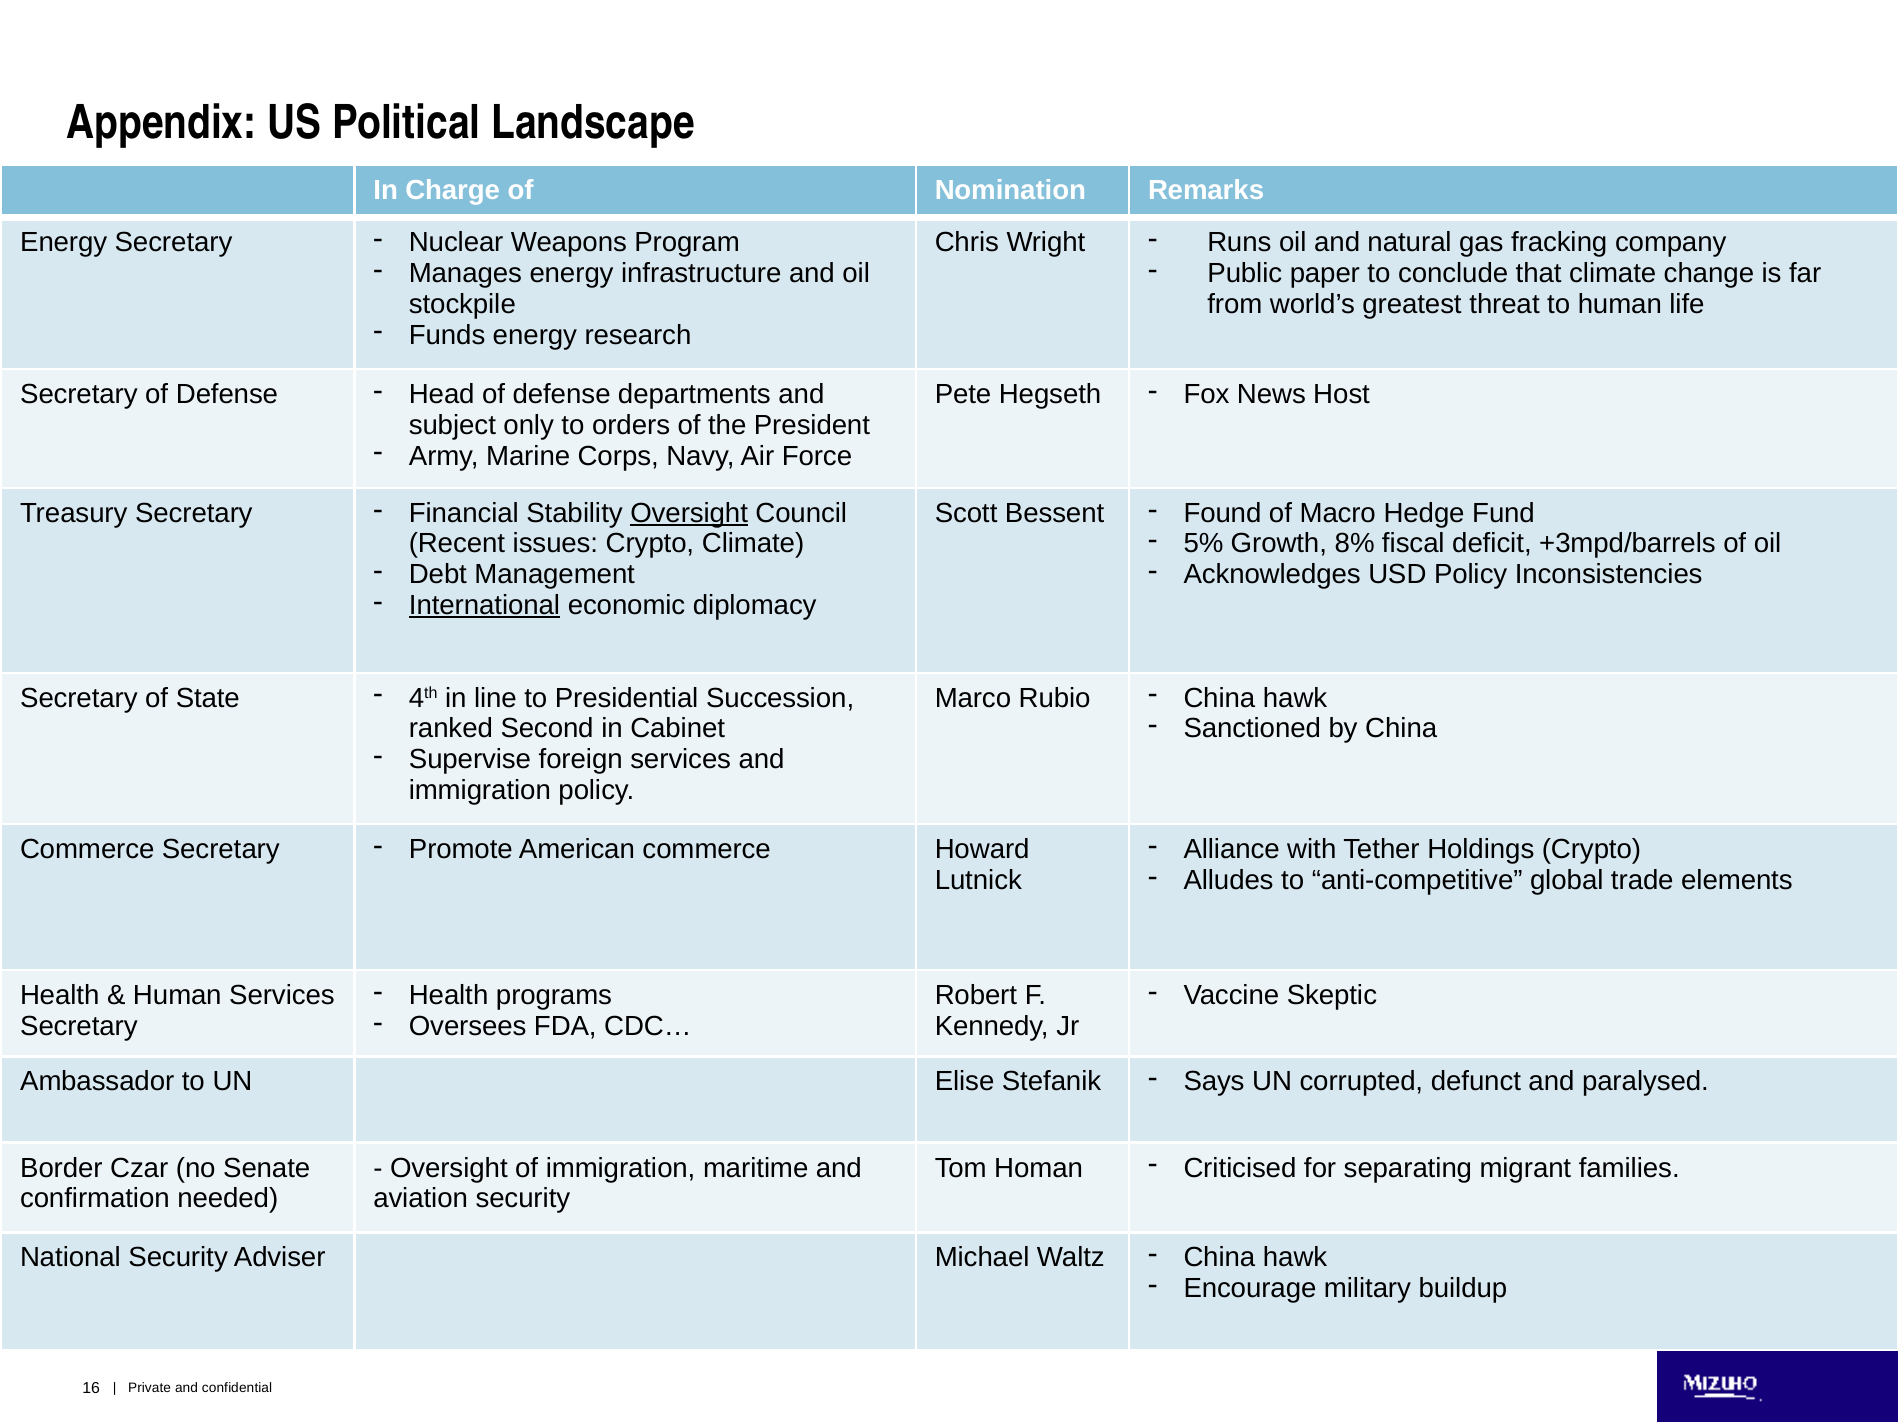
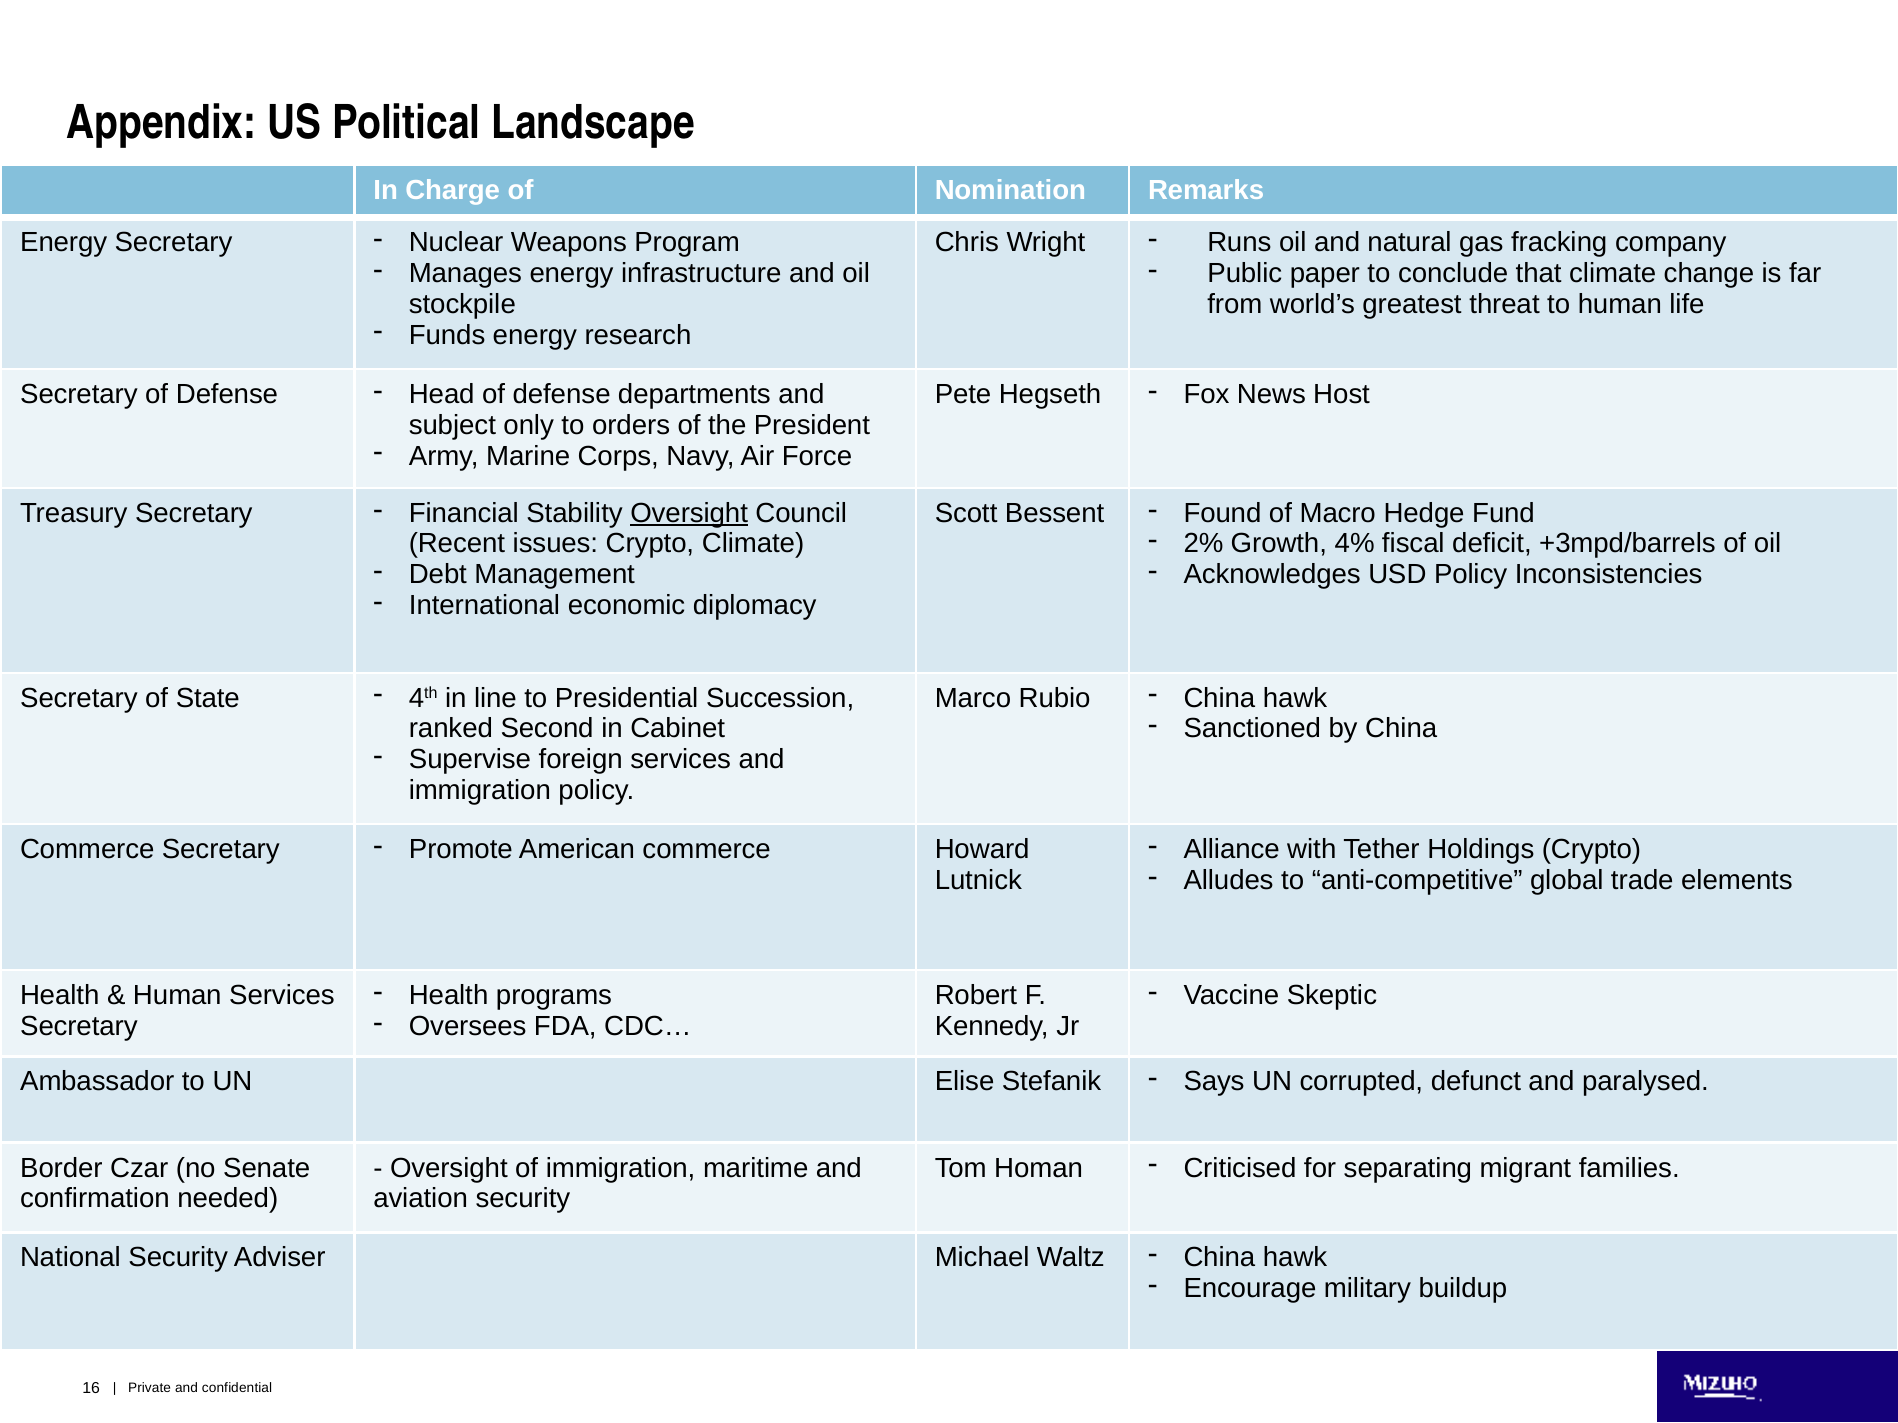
5%: 5% -> 2%
8%: 8% -> 4%
International underline: present -> none
